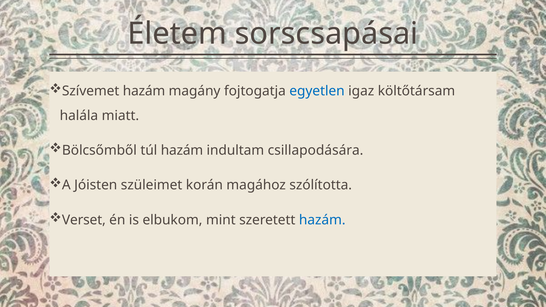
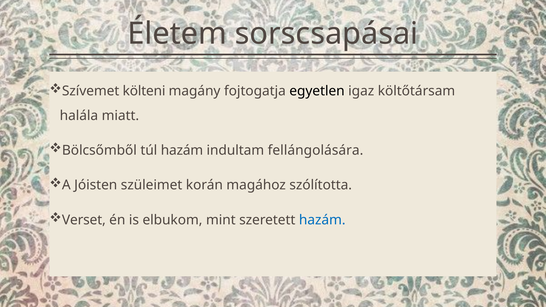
Szívemet hazám: hazám -> költeni
egyetlen colour: blue -> black
csillapodására: csillapodására -> fellángolására
